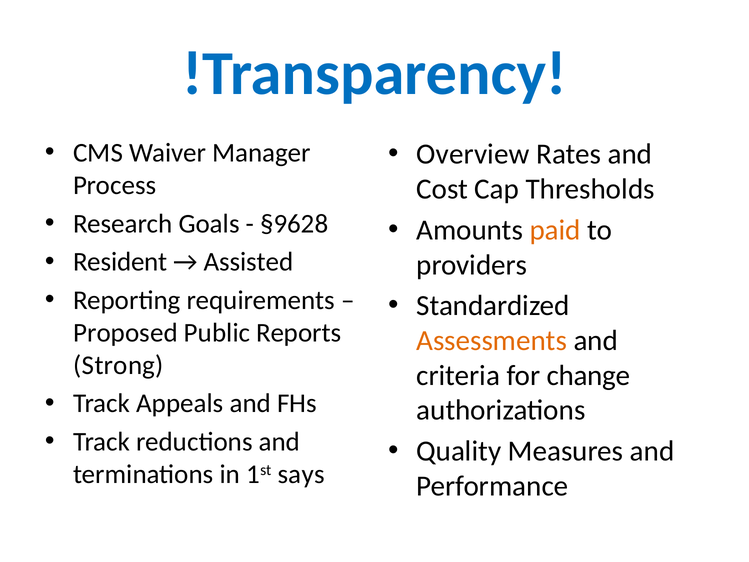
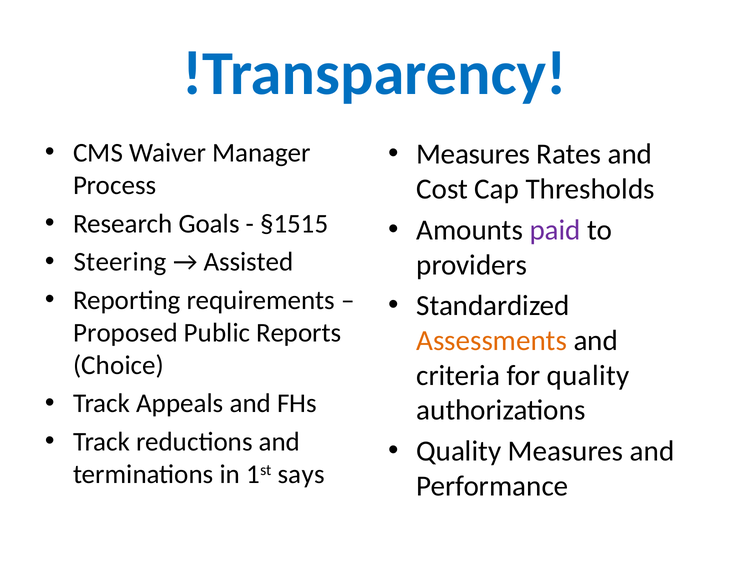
Overview at (473, 154): Overview -> Measures
§9628: §9628 -> §1515
paid colour: orange -> purple
Resident: Resident -> Steering
Strong: Strong -> Choice
for change: change -> quality
